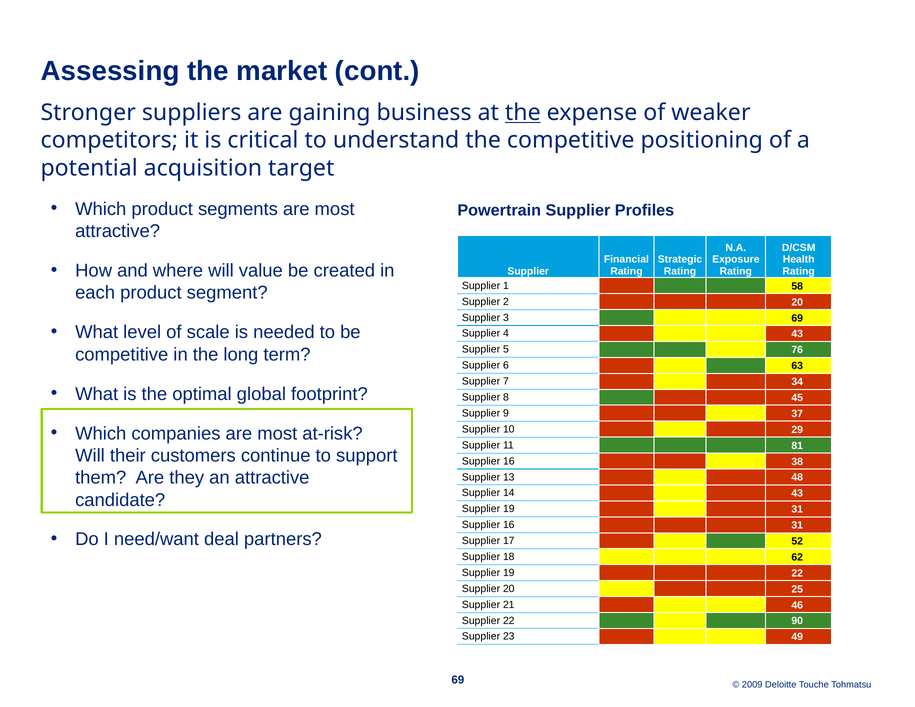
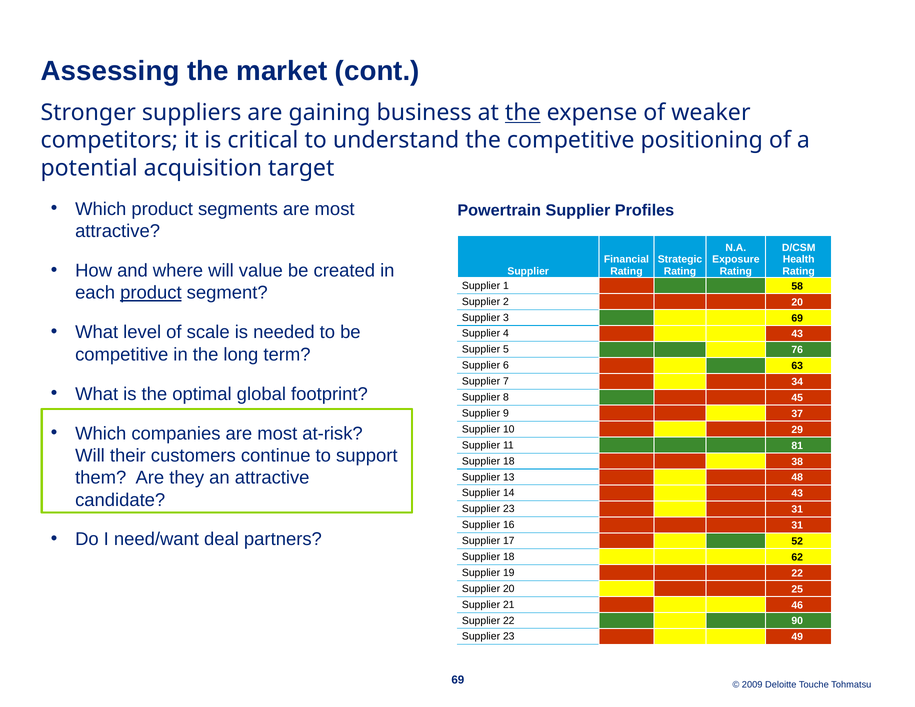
product at (151, 293) underline: none -> present
16 at (509, 461): 16 -> 18
19 at (509, 509): 19 -> 23
